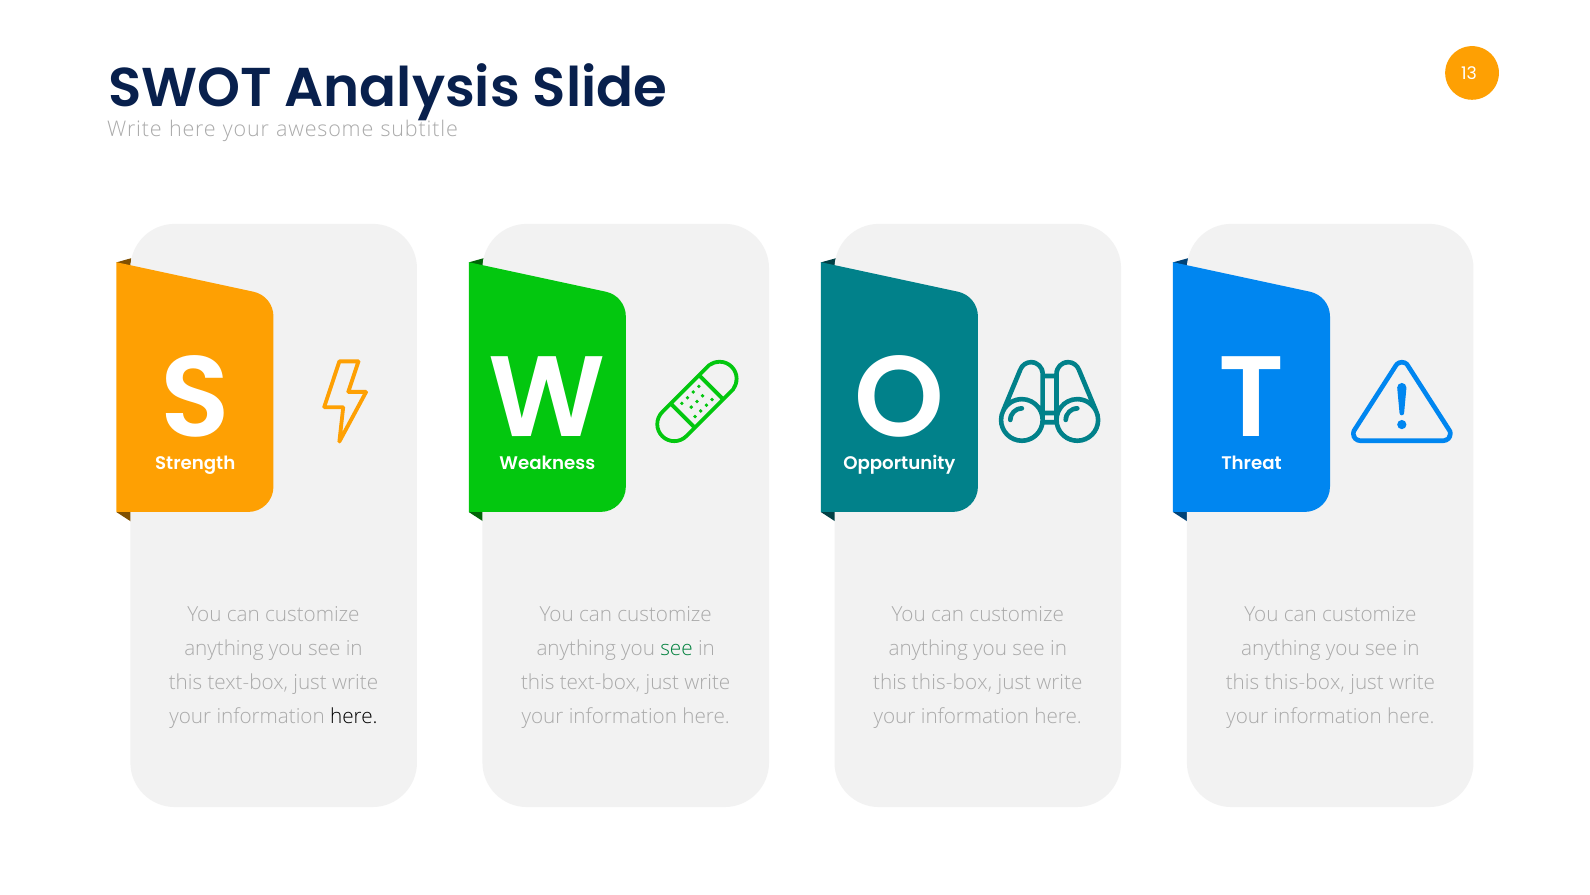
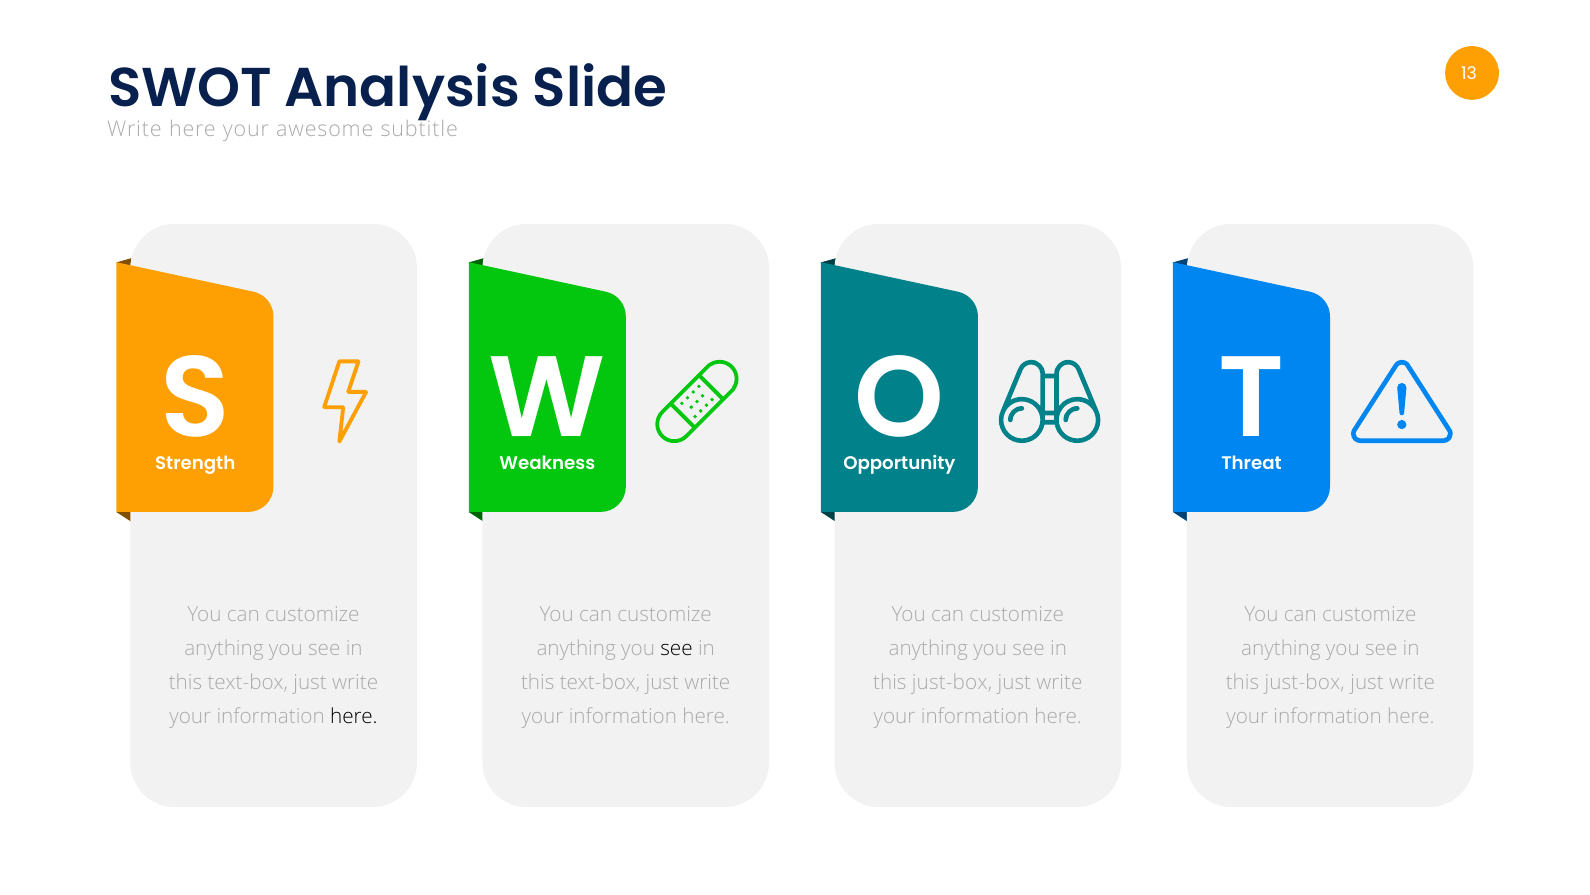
see at (676, 648) colour: green -> black
this-box at (952, 682): this-box -> just-box
this-box at (1305, 682): this-box -> just-box
